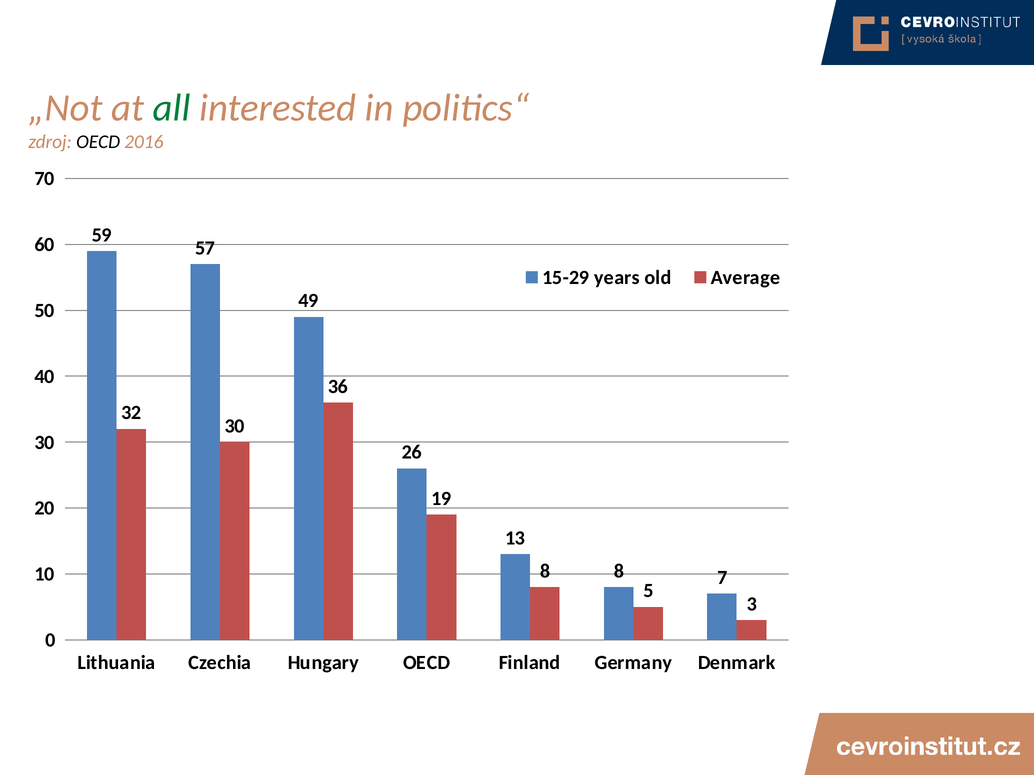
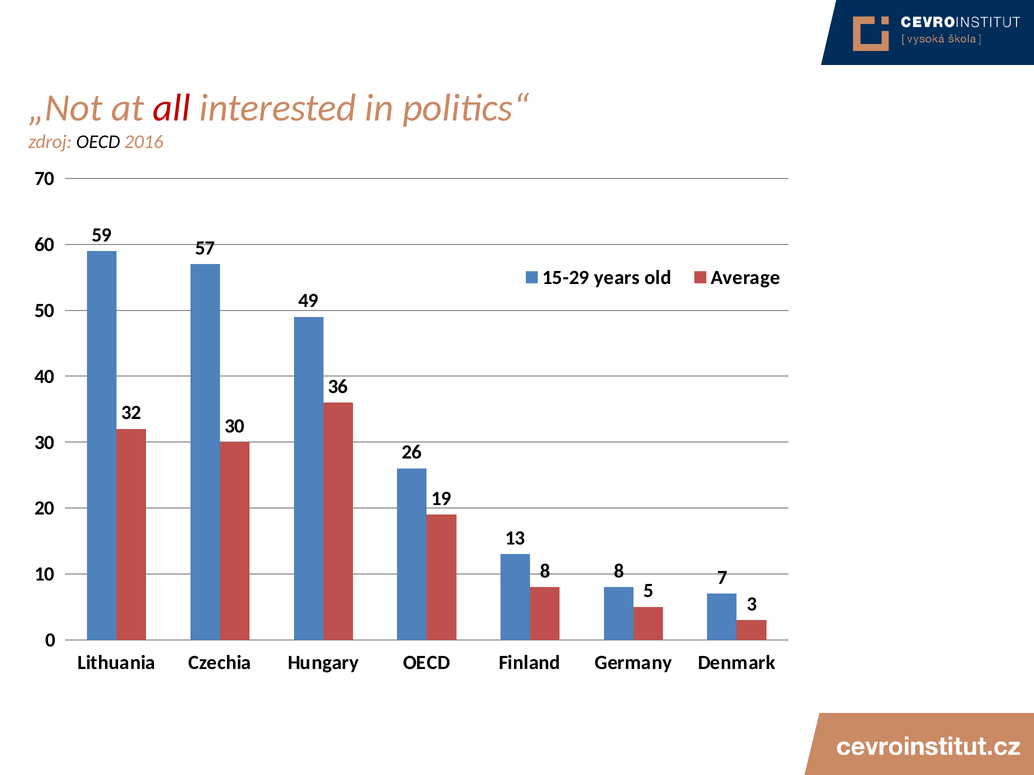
all colour: green -> red
